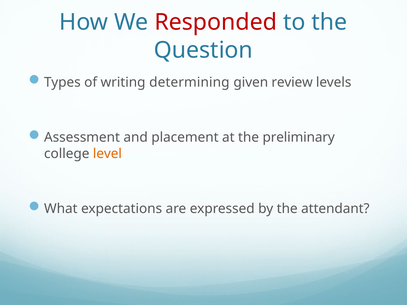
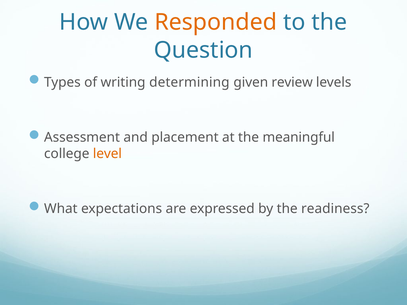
Responded colour: red -> orange
preliminary: preliminary -> meaningful
attendant: attendant -> readiness
